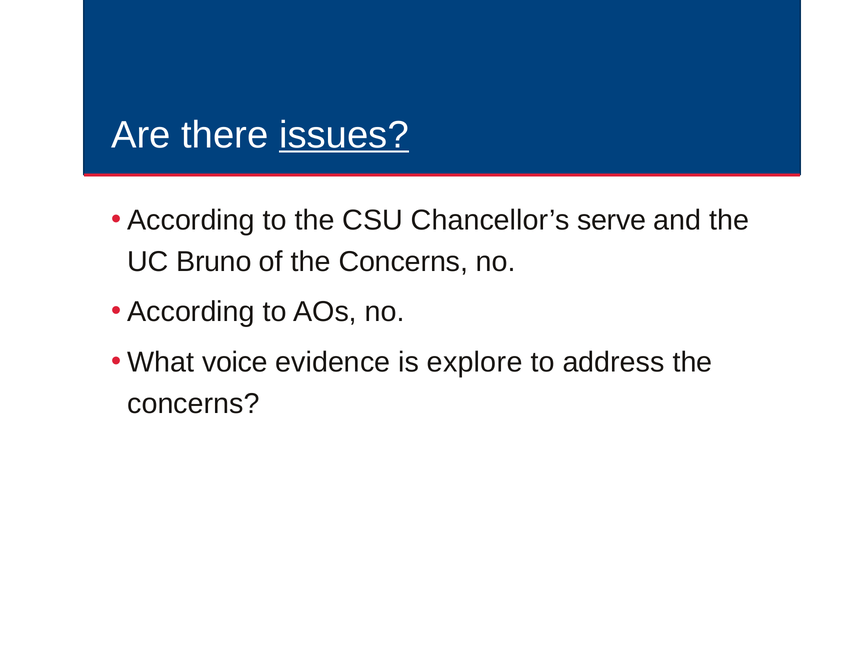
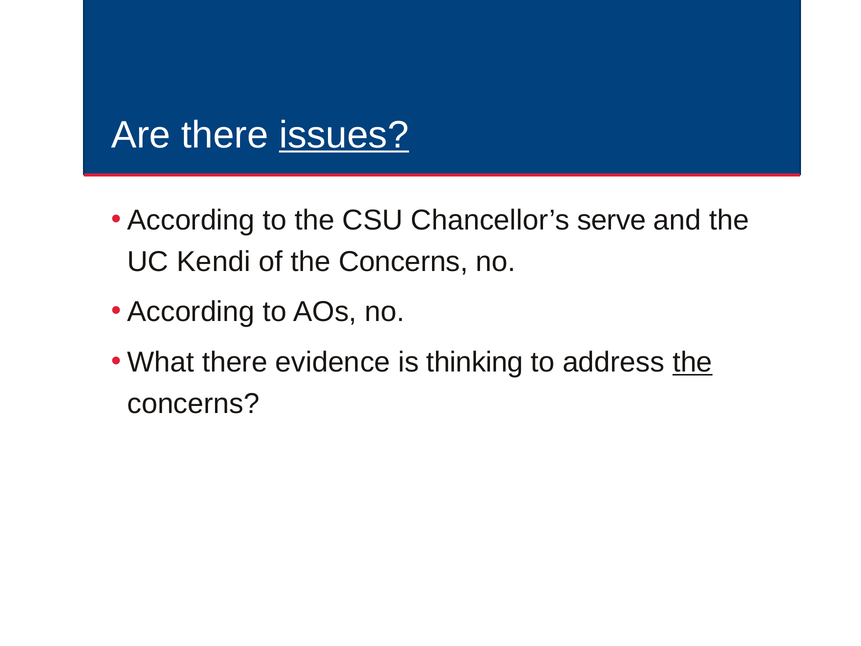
Bruno: Bruno -> Kendi
What voice: voice -> there
explore: explore -> thinking
the at (693, 362) underline: none -> present
